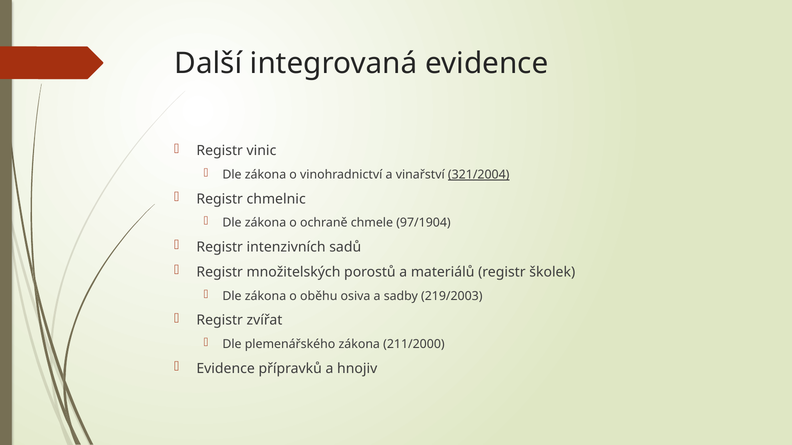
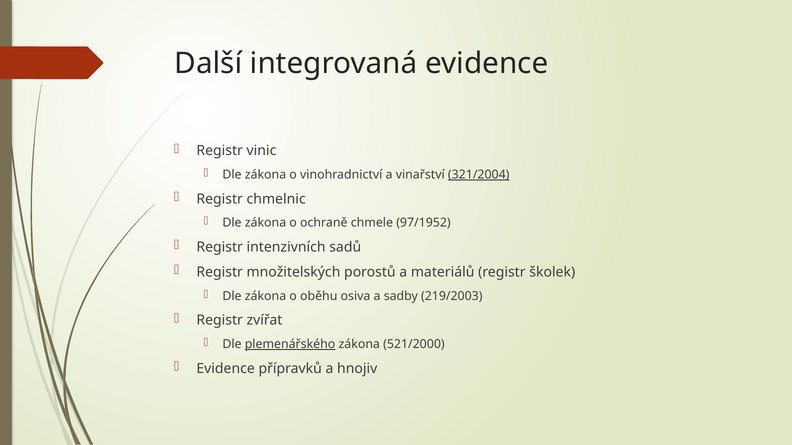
97/1904: 97/1904 -> 97/1952
plemenářského underline: none -> present
211/2000: 211/2000 -> 521/2000
